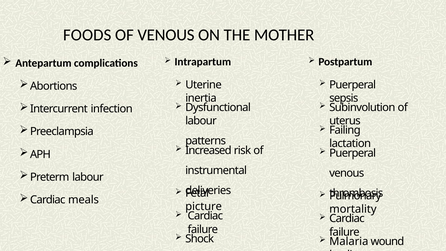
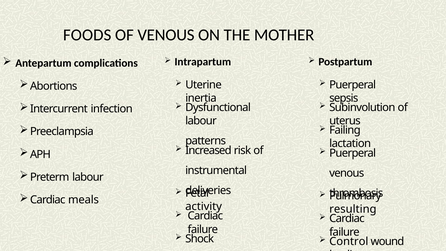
picture: picture -> activity
mortality: mortality -> resulting
Malaria: Malaria -> Control
